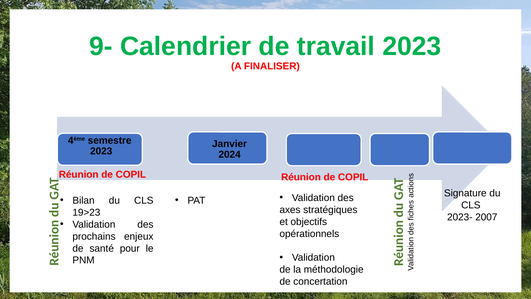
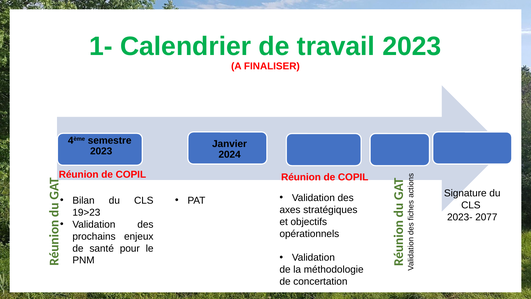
9-: 9- -> 1-
2007: 2007 -> 2077
